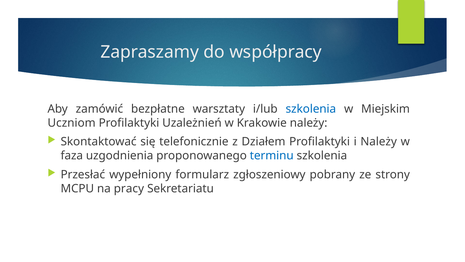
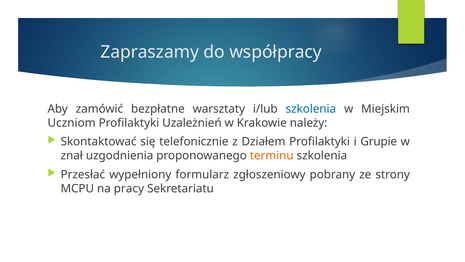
i Należy: Należy -> Grupie
faza: faza -> znał
terminu colour: blue -> orange
